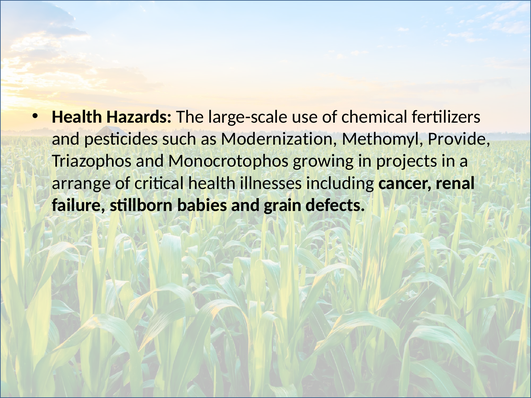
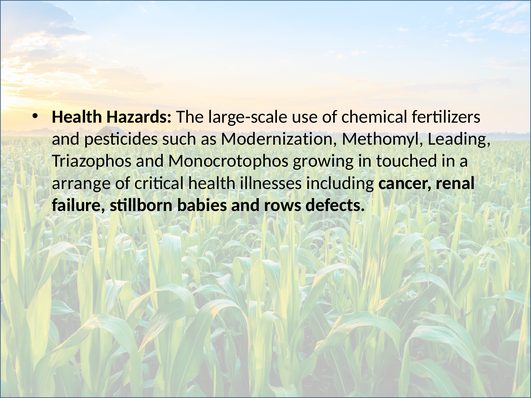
Provide: Provide -> Leading
projects: projects -> touched
grain: grain -> rows
